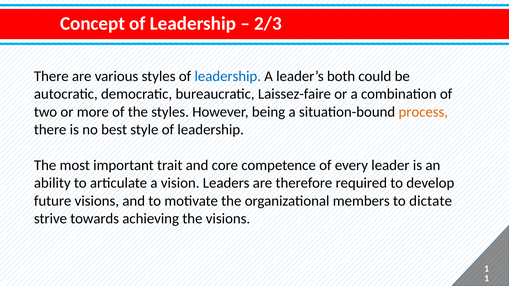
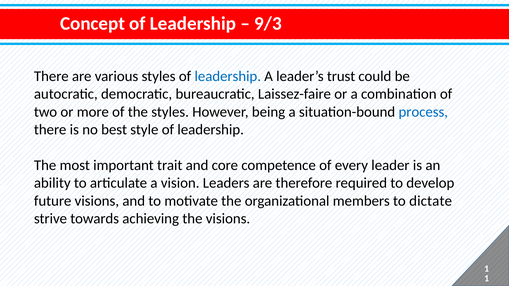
2/3: 2/3 -> 9/3
both: both -> trust
process colour: orange -> blue
